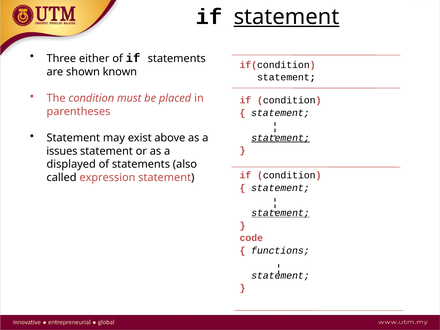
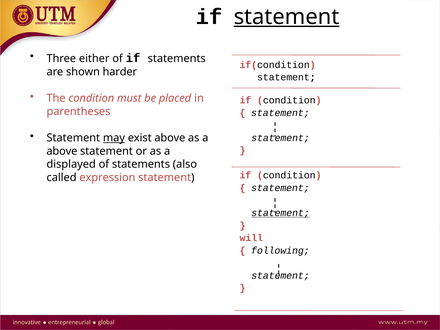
known: known -> harder
may underline: none -> present
statement at (280, 138) underline: present -> none
issues at (62, 151): issues -> above
code: code -> will
functions: functions -> following
